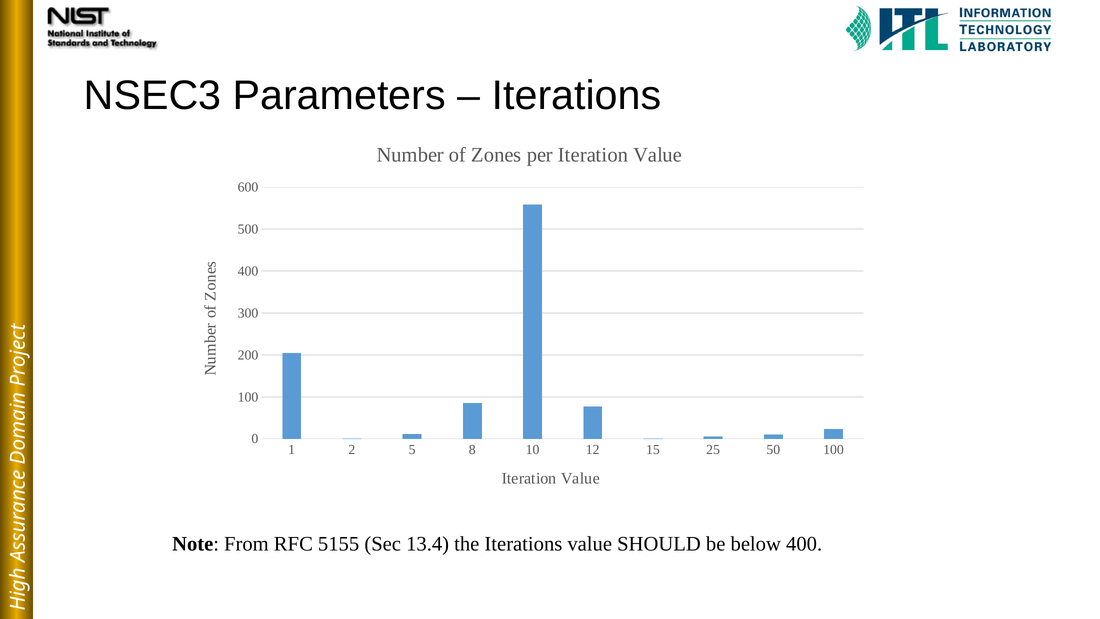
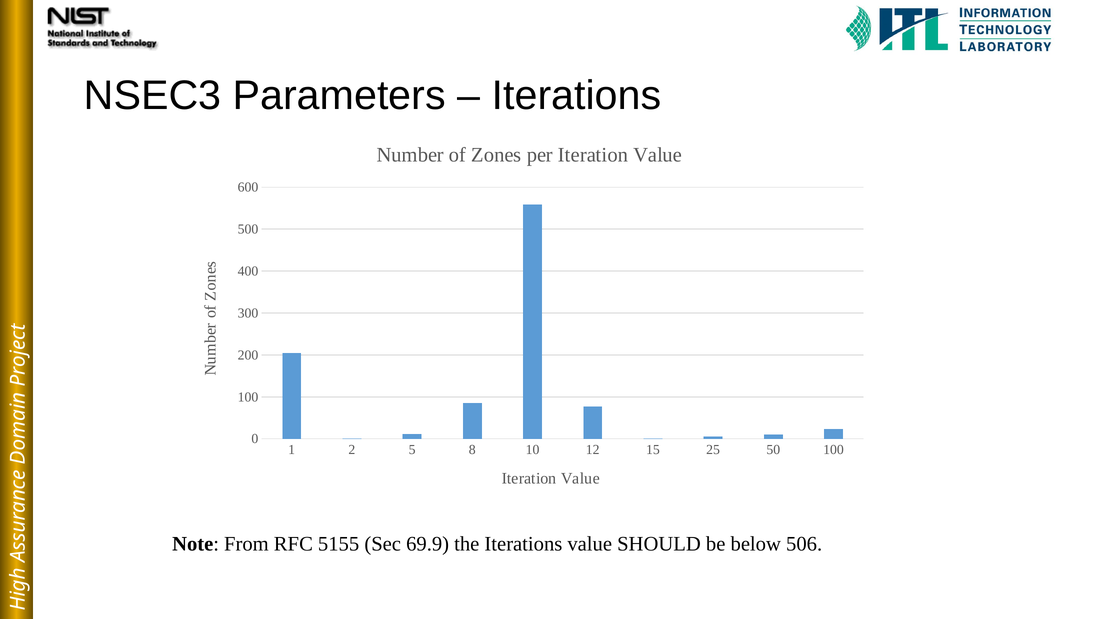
13.4: 13.4 -> 69.9
below 400: 400 -> 506
